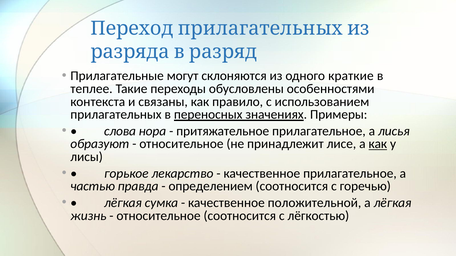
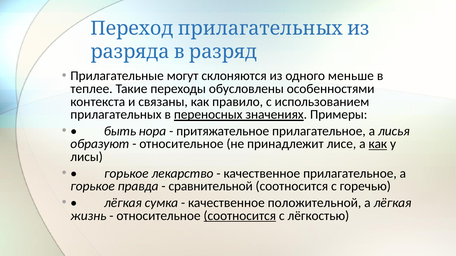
краткие: краткие -> меньше
слова: слова -> быть
частью at (93, 187): частью -> горькое
определением: определением -> сравнительной
соотносится at (240, 216) underline: none -> present
